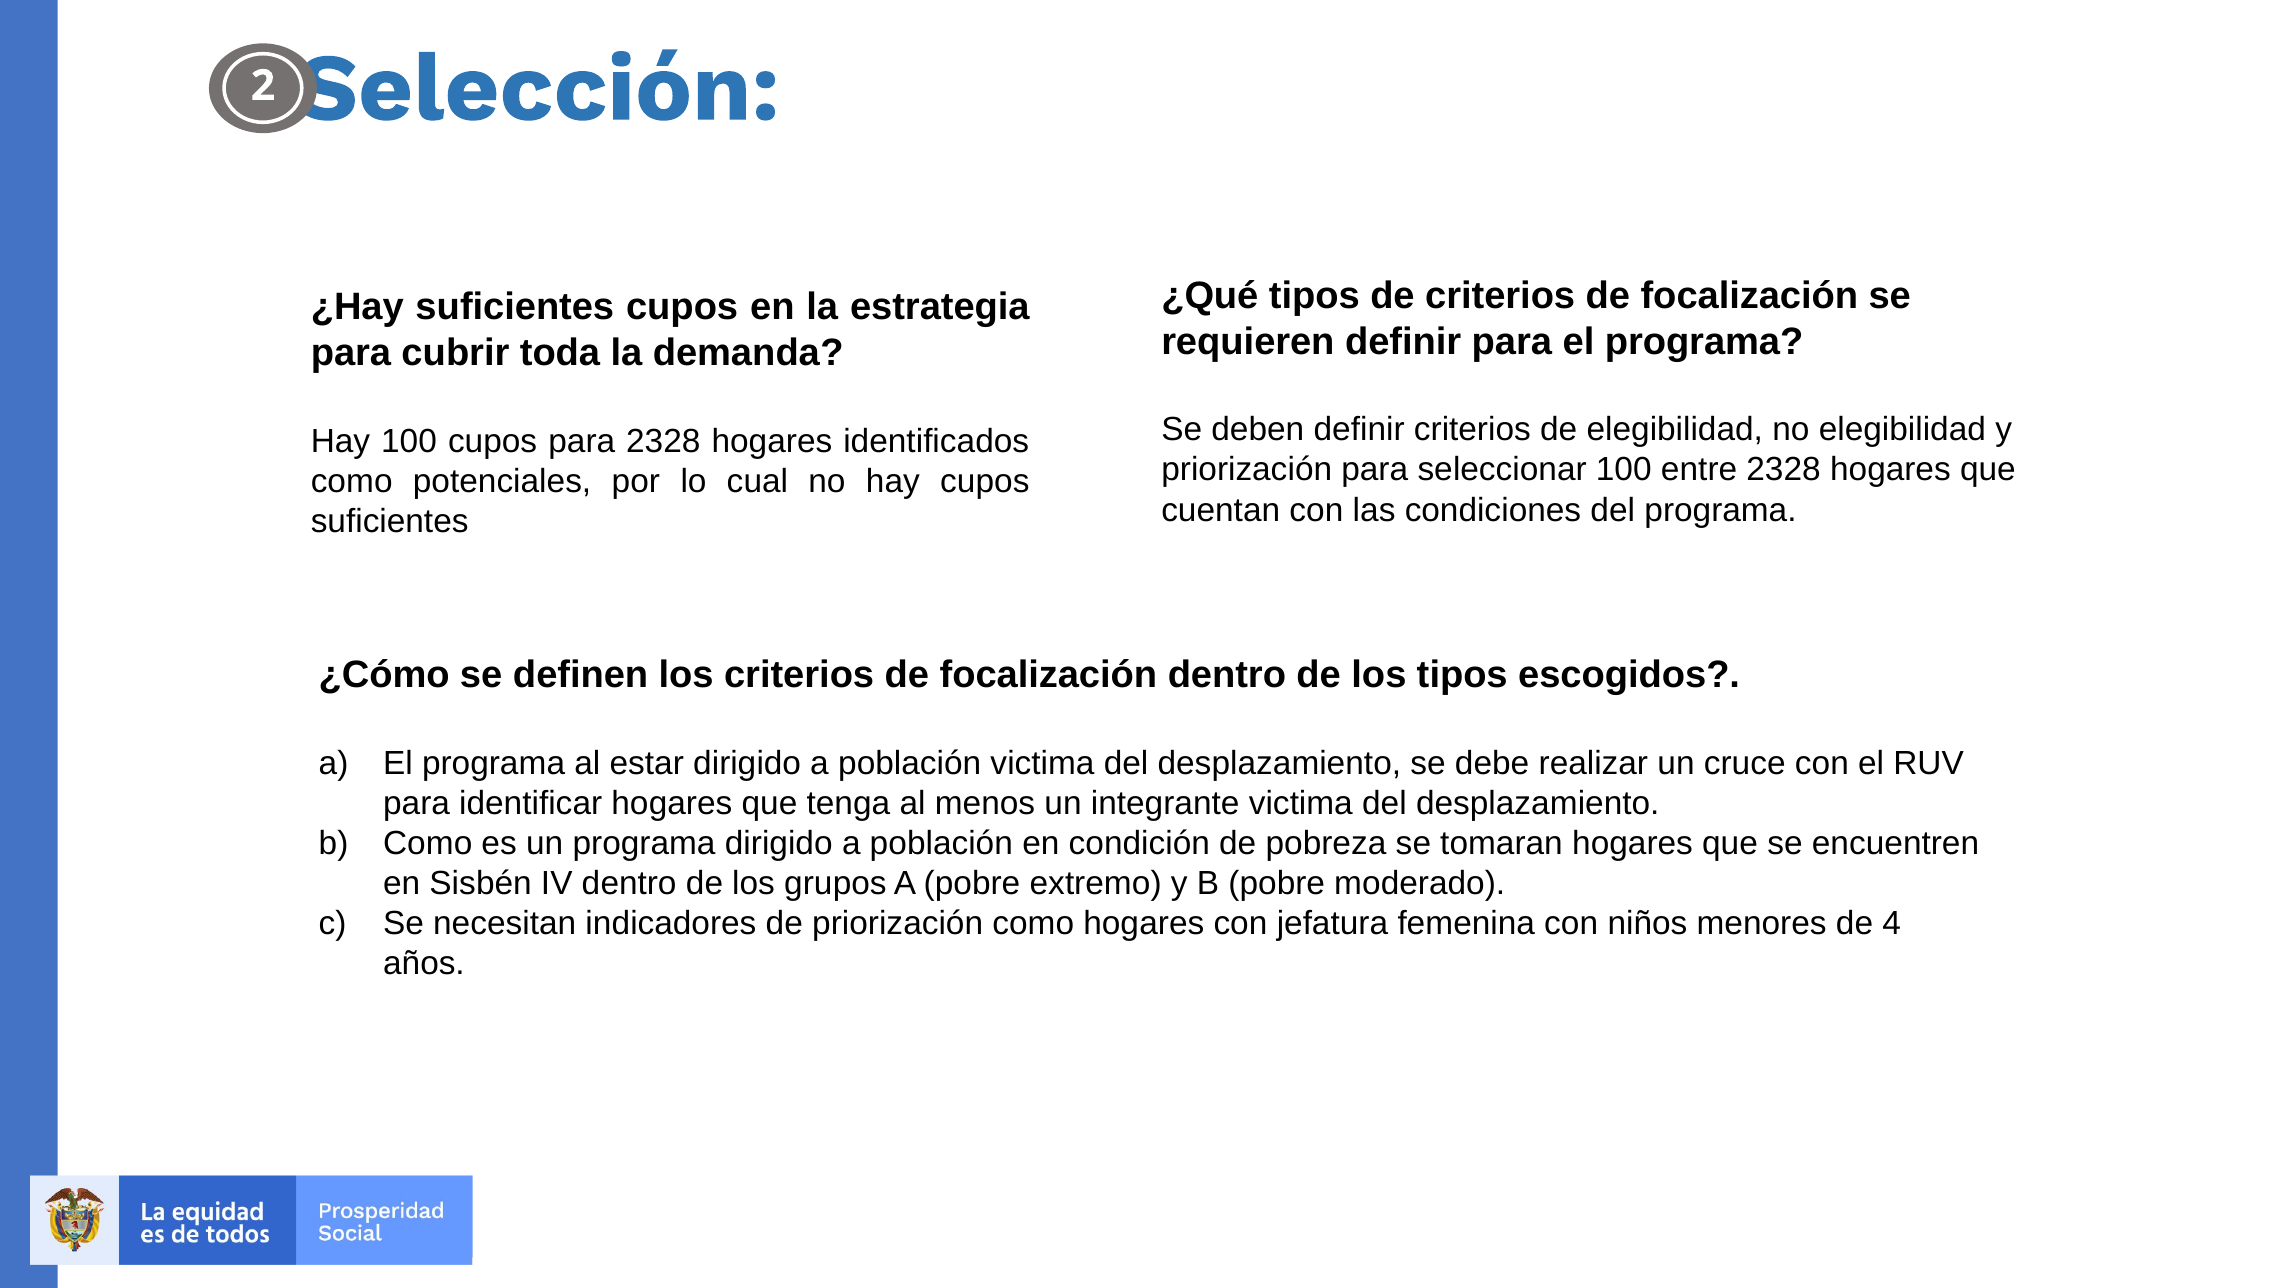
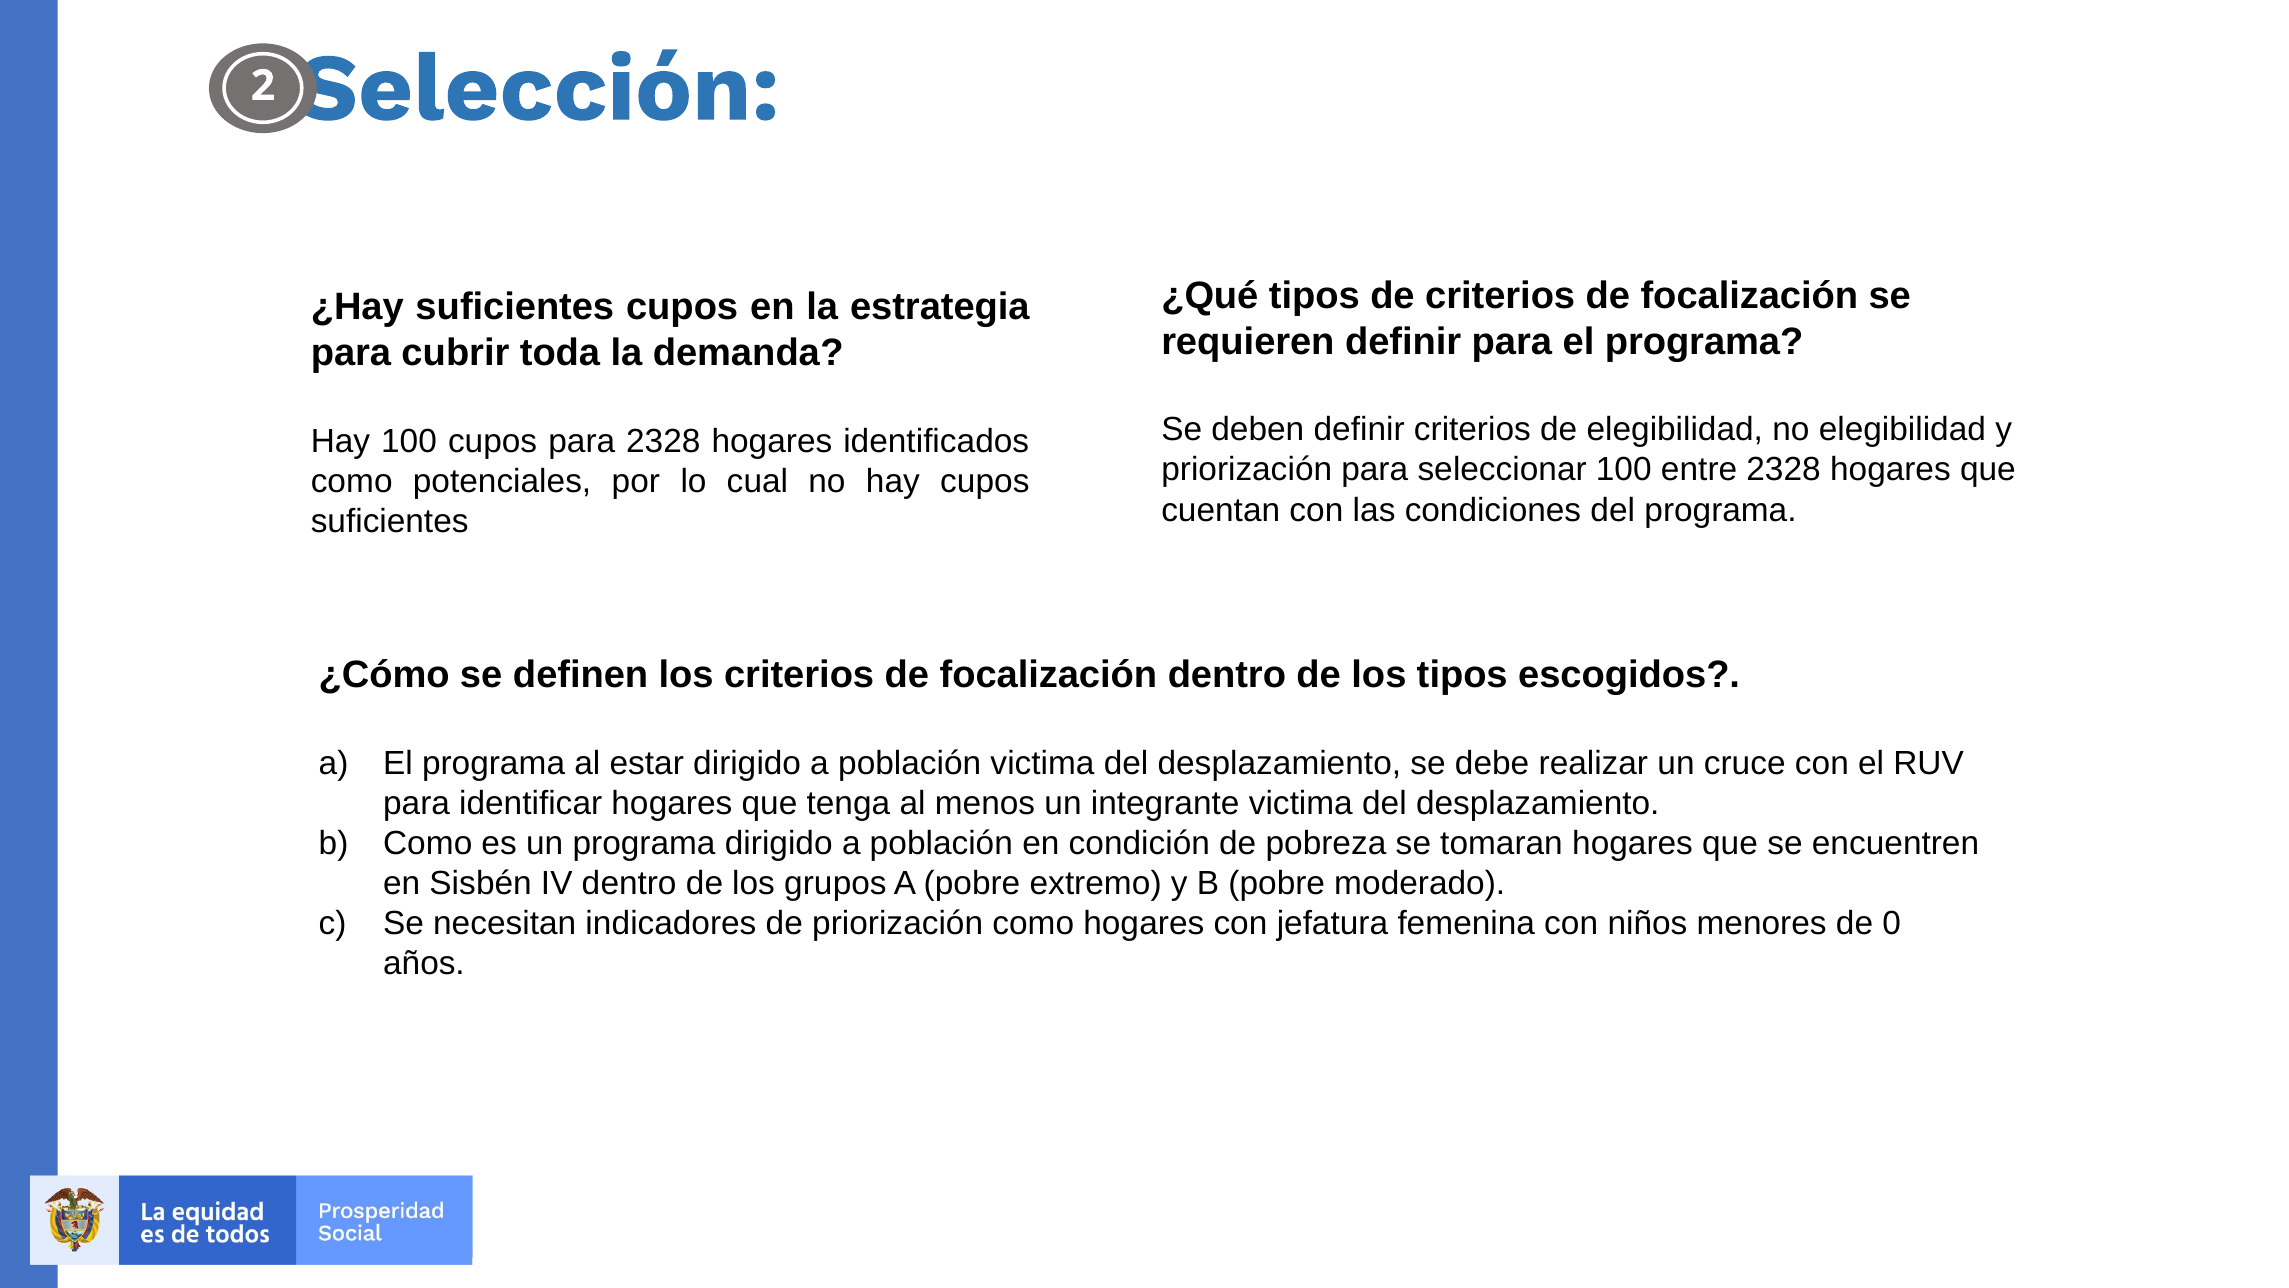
4: 4 -> 0
